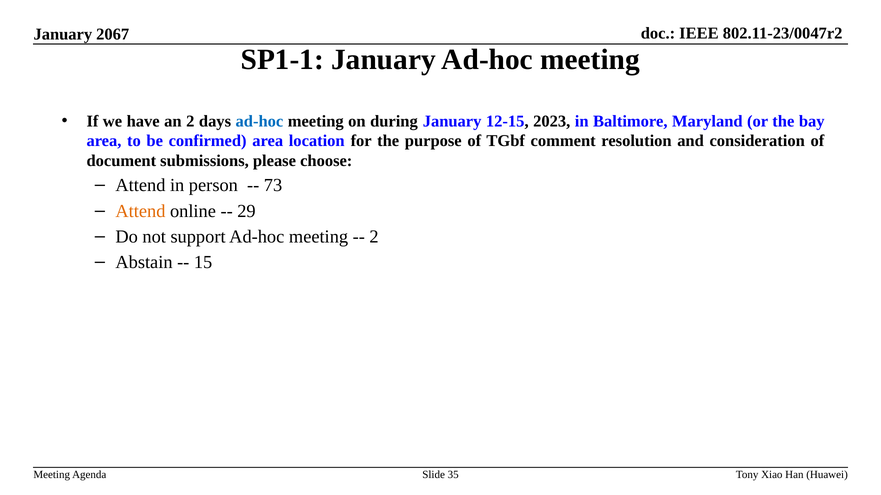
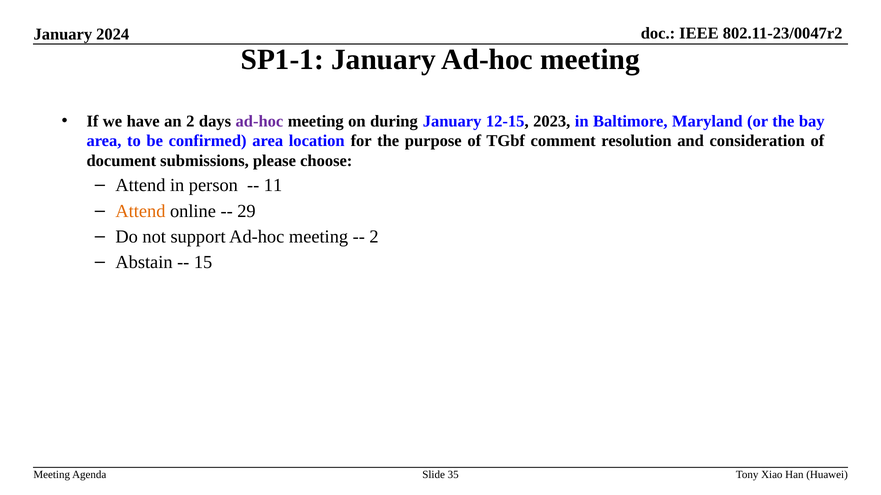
2067: 2067 -> 2024
ad-hoc at (259, 121) colour: blue -> purple
73: 73 -> 11
